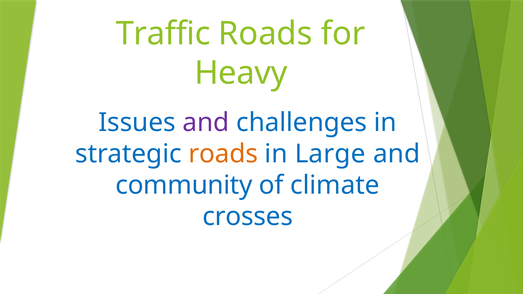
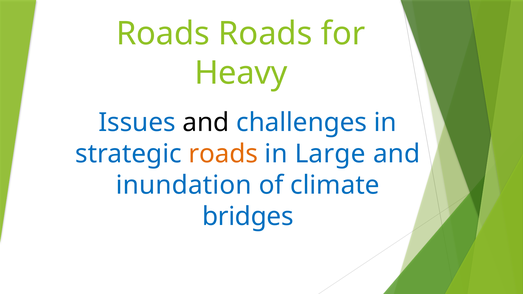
Traffic at (163, 34): Traffic -> Roads
and at (206, 123) colour: purple -> black
community: community -> inundation
crosses: crosses -> bridges
